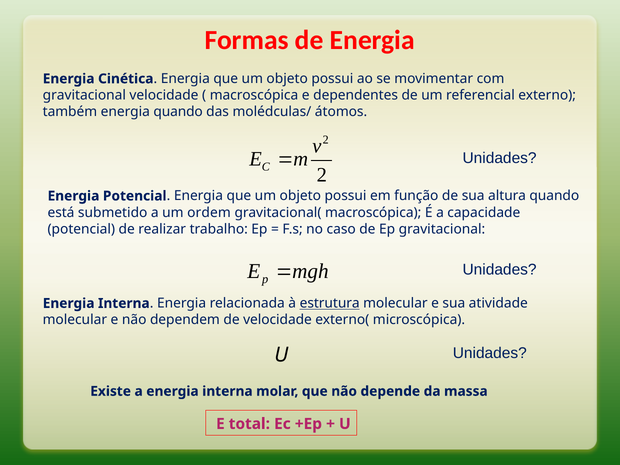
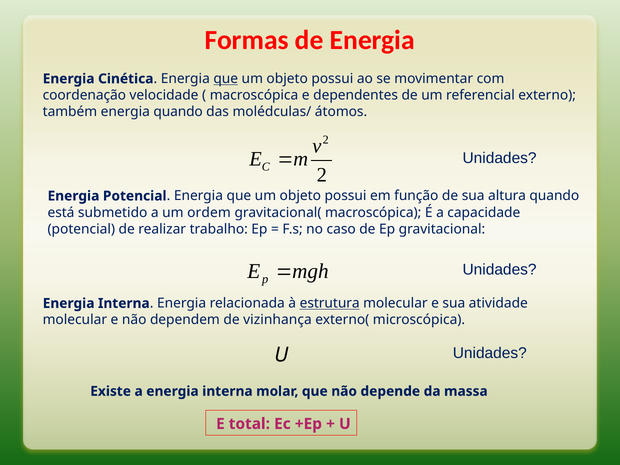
que at (226, 79) underline: none -> present
gravitacional at (84, 95): gravitacional -> coordenação
de velocidade: velocidade -> vizinhança
